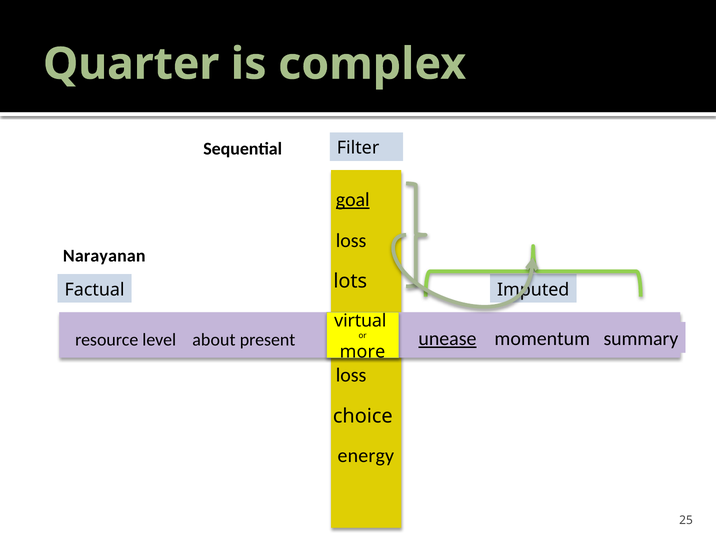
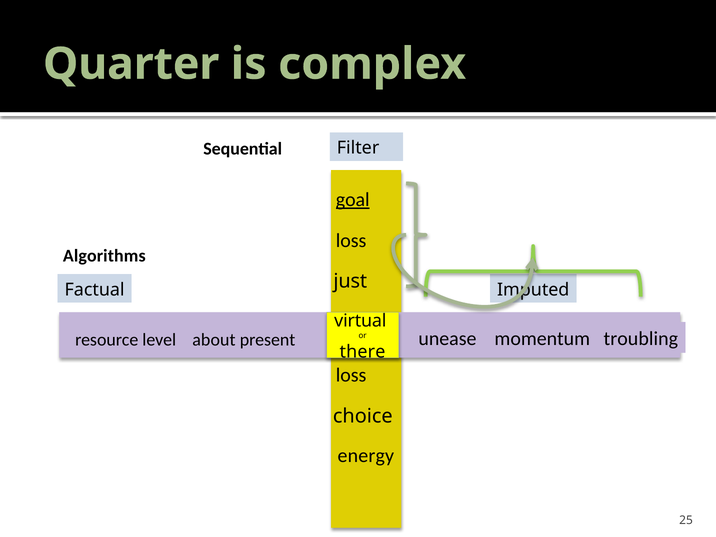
Narayanan: Narayanan -> Algorithms
lots: lots -> just
unease underline: present -> none
summary: summary -> troubling
more: more -> there
